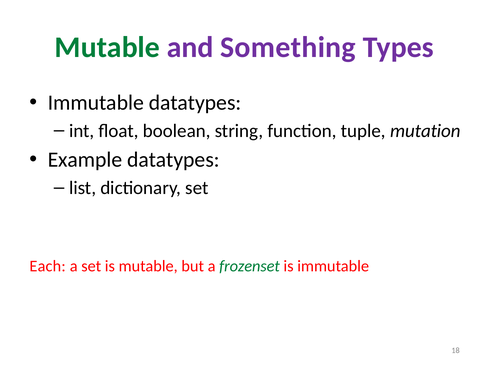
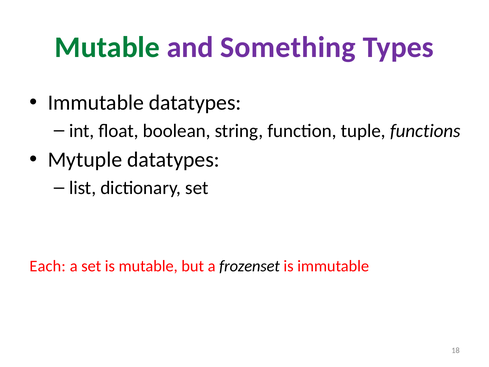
mutation: mutation -> functions
Example: Example -> Mytuple
frozenset colour: green -> black
